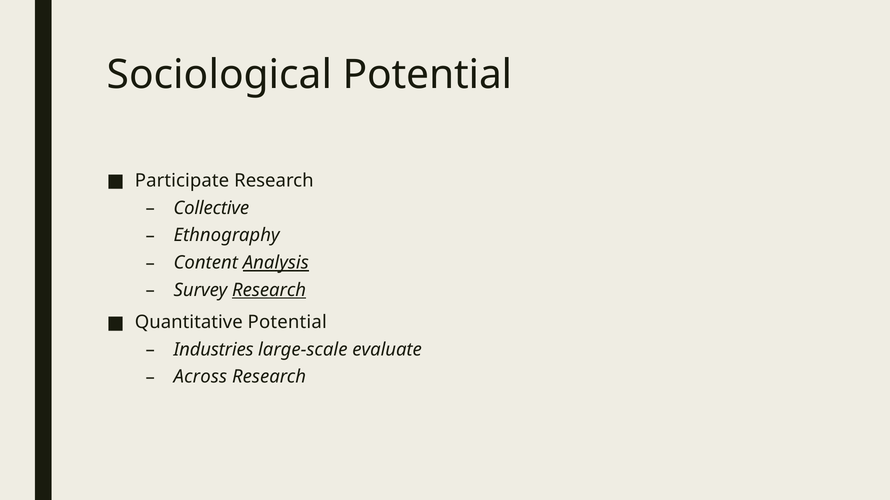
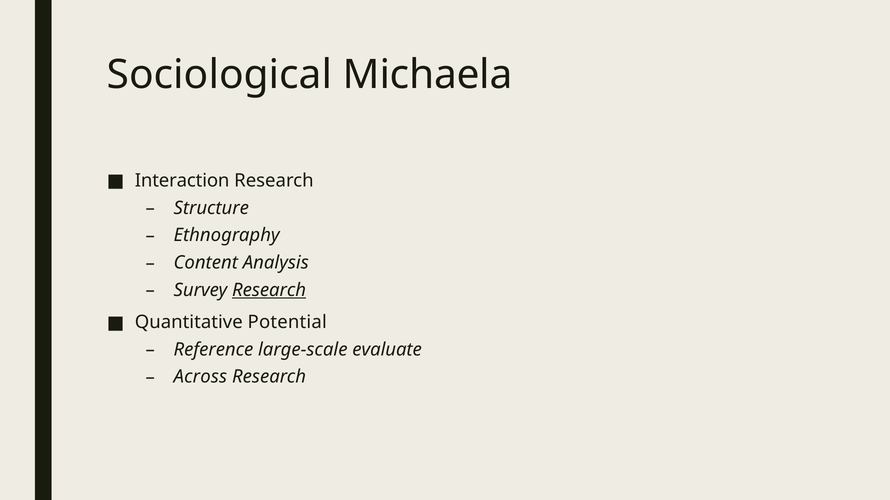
Sociological Potential: Potential -> Michaela
Participate: Participate -> Interaction
Collective: Collective -> Structure
Analysis underline: present -> none
Industries: Industries -> Reference
